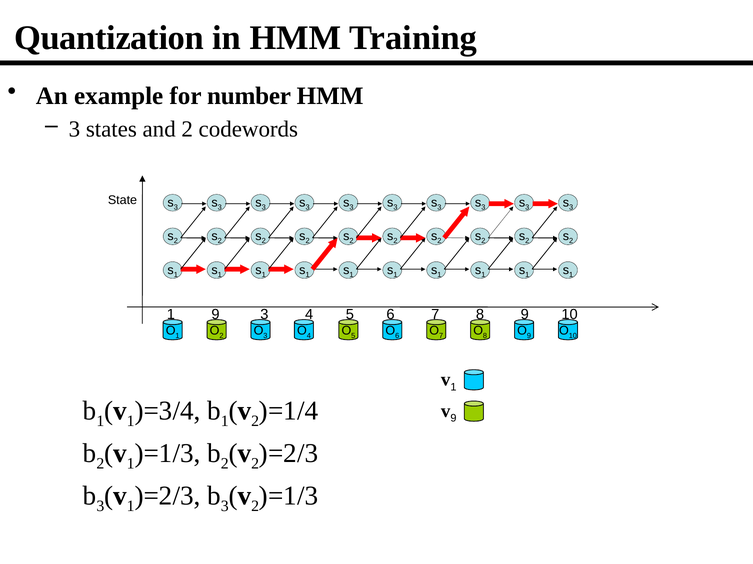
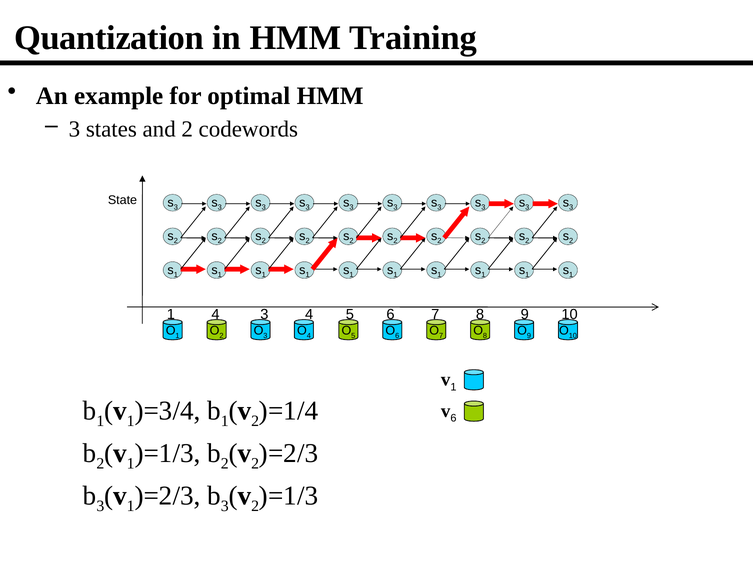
number: number -> optimal
1 9: 9 -> 4
9 at (453, 419): 9 -> 6
